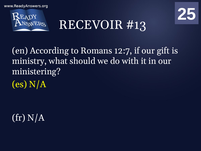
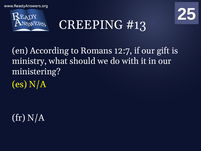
RECEVOIR: RECEVOIR -> CREEPING
